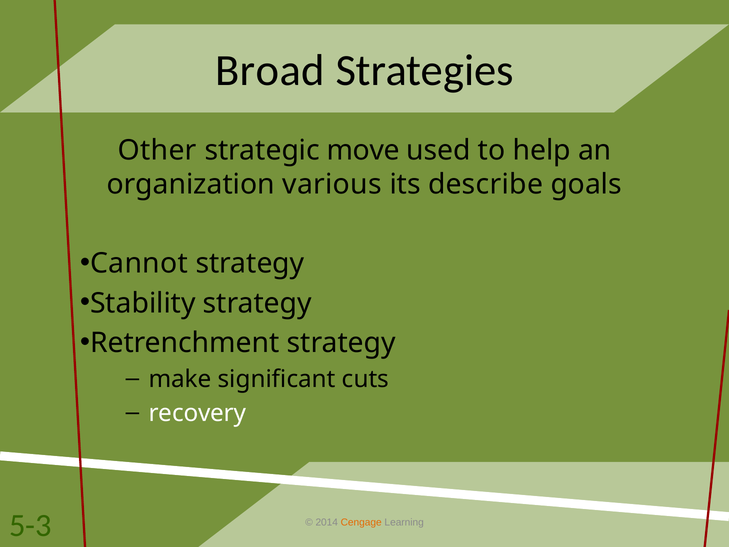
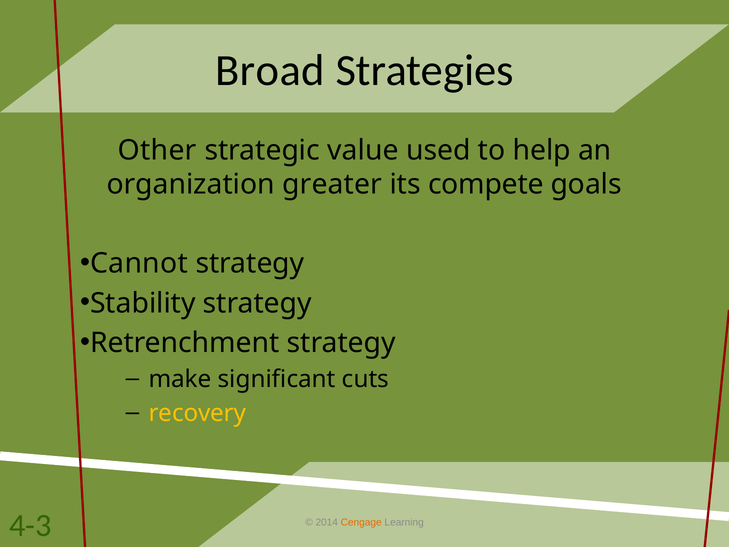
move: move -> value
various: various -> greater
describe: describe -> compete
recovery colour: white -> yellow
5-3: 5-3 -> 4-3
